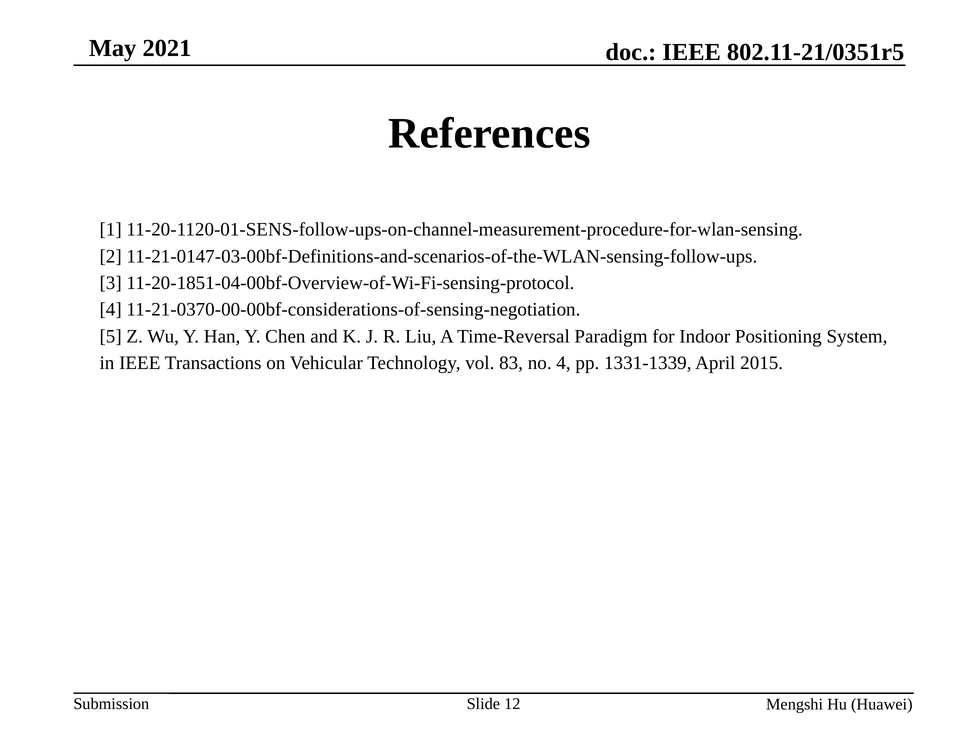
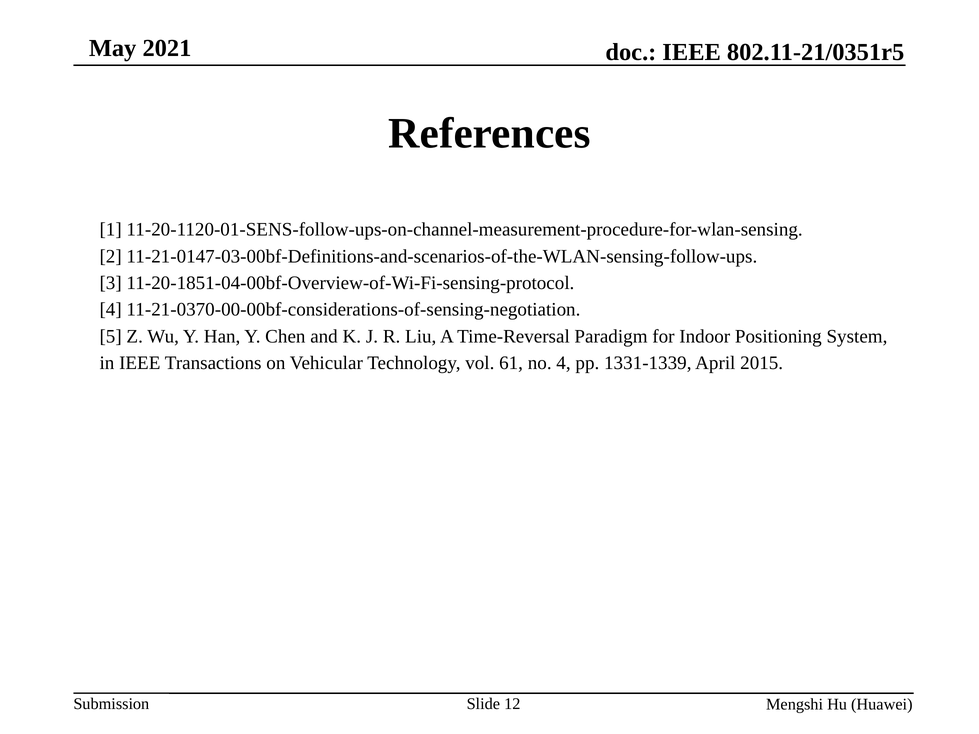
83: 83 -> 61
